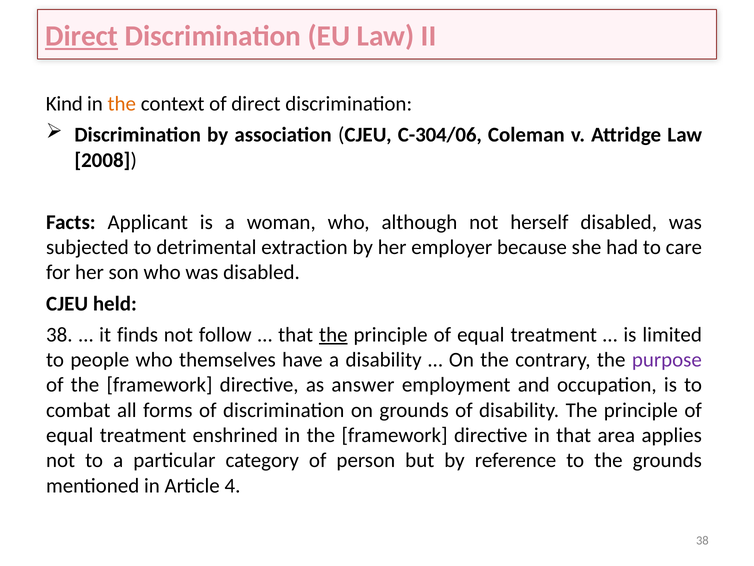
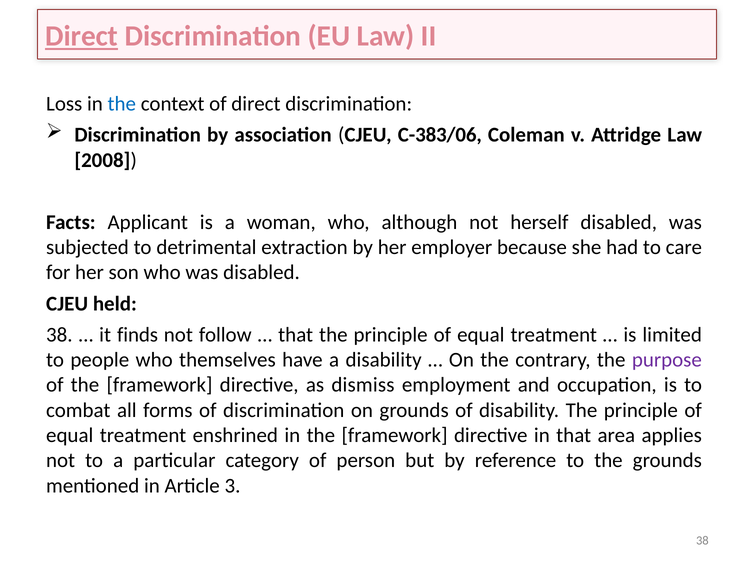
Kind: Kind -> Loss
the at (122, 104) colour: orange -> blue
C-304/06: C-304/06 -> C-383/06
the at (333, 334) underline: present -> none
answer: answer -> dismiss
4: 4 -> 3
